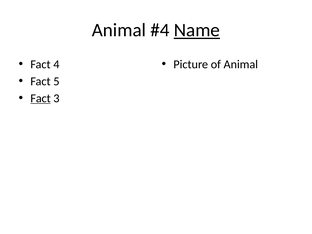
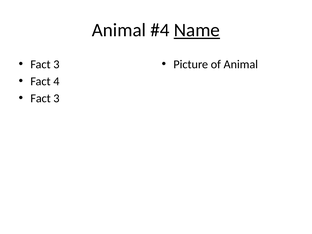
4 at (56, 64): 4 -> 3
5: 5 -> 4
Fact at (41, 98) underline: present -> none
